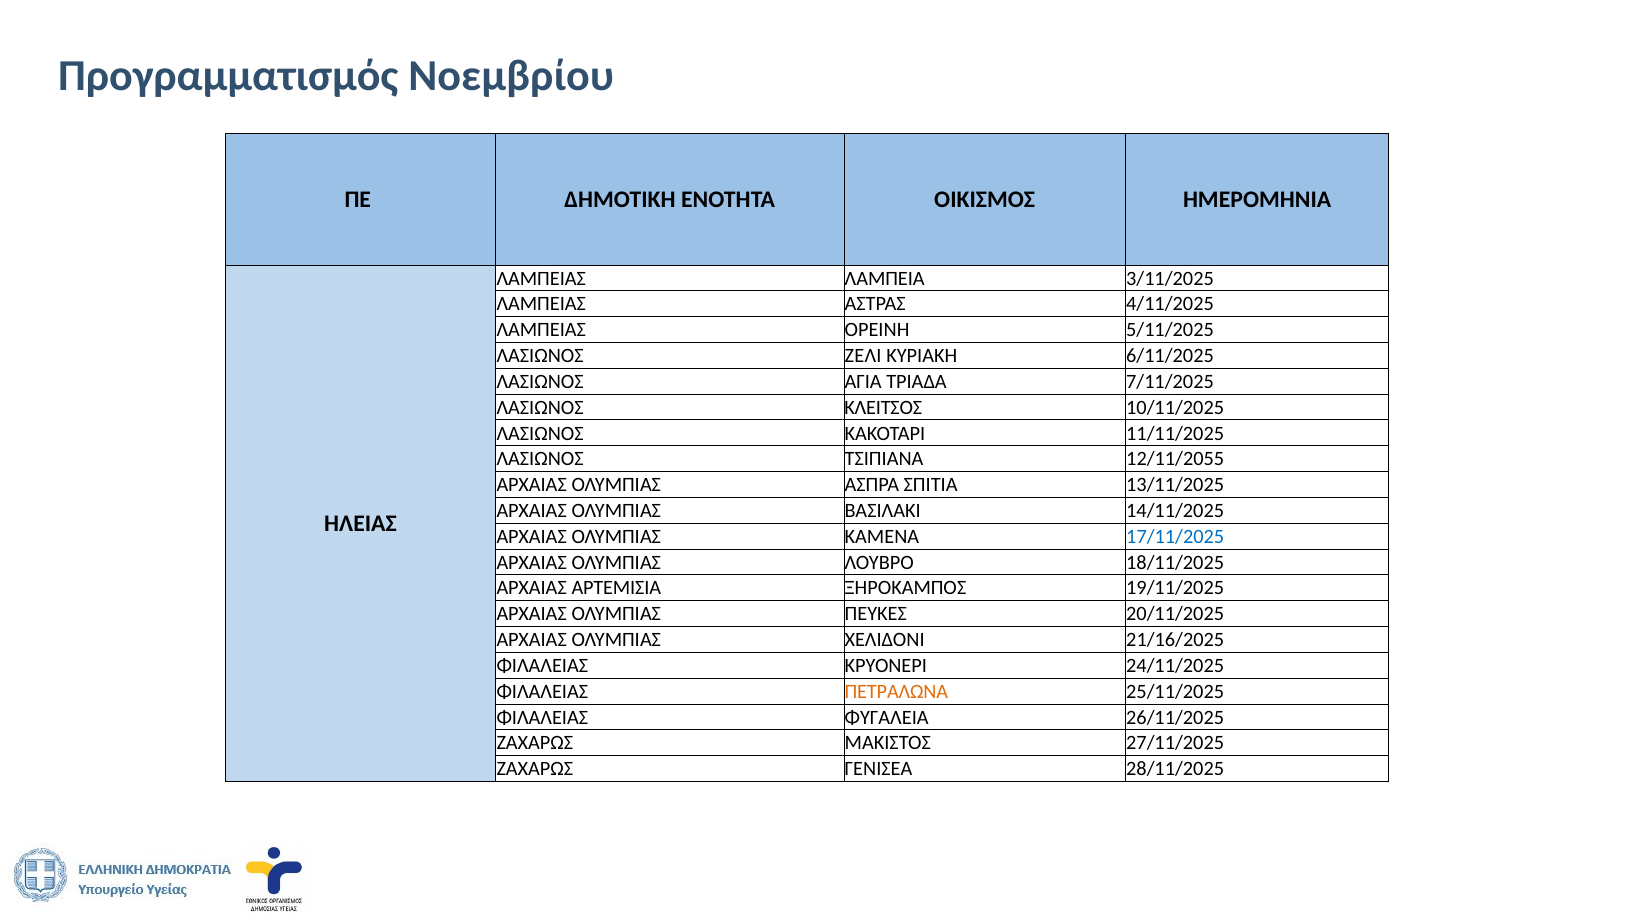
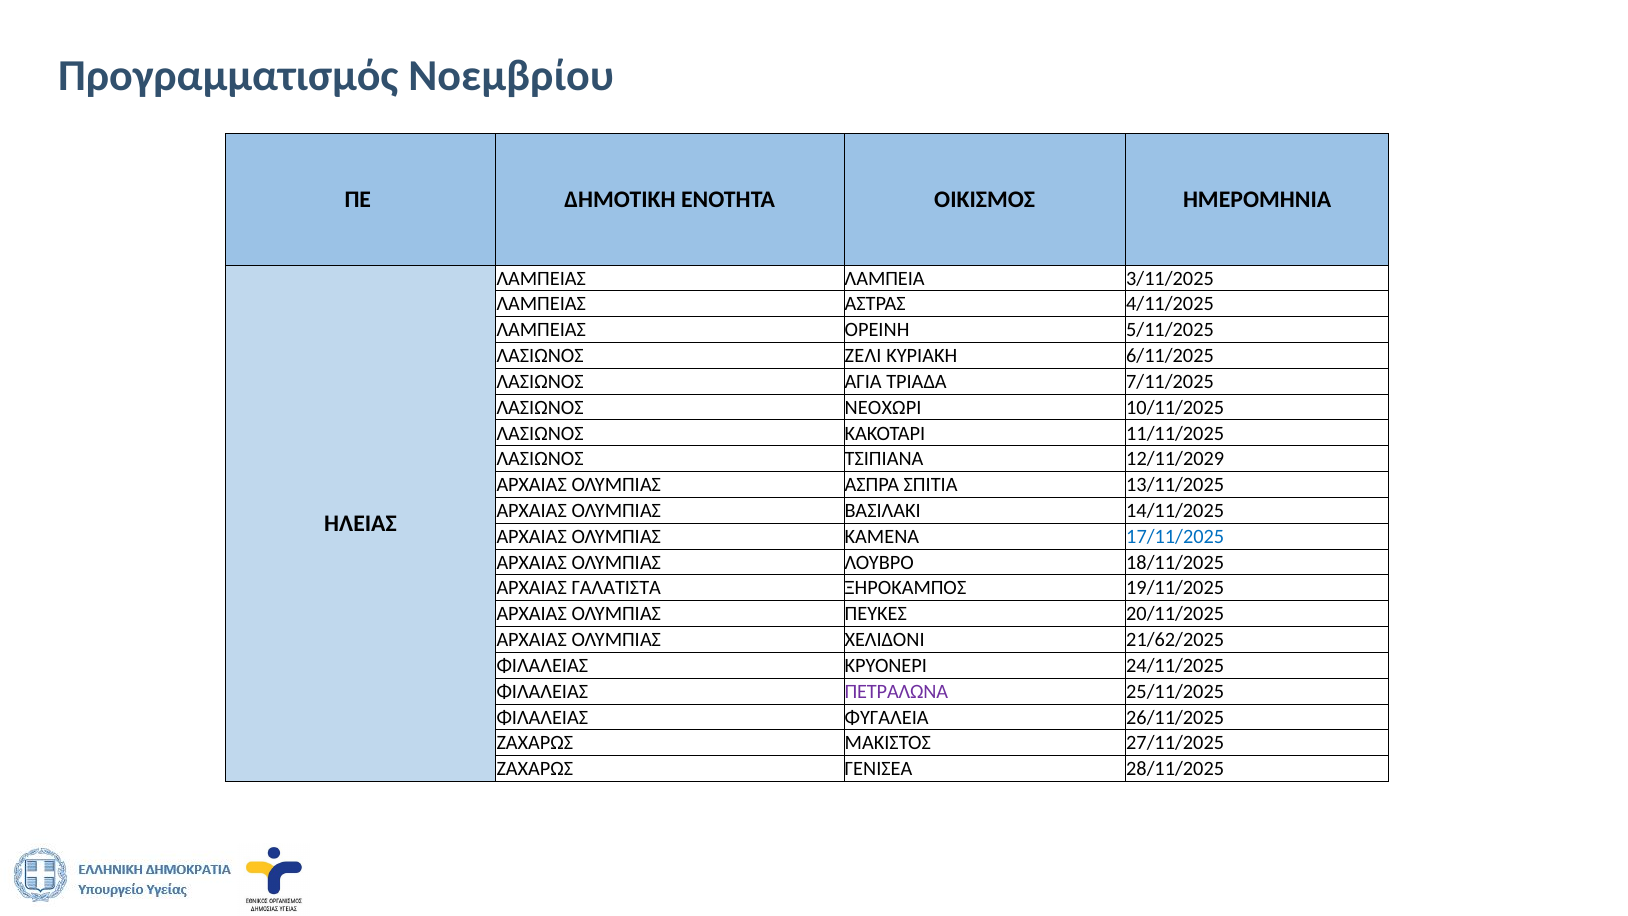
ΚΛΕΙΤΣΟΣ: ΚΛΕΙΤΣΟΣ -> ΝΕΟΧΩΡΙ
12/11/2055: 12/11/2055 -> 12/11/2029
ΑΡΤΕΜΙΣΙΑ: ΑΡΤΕΜΙΣΙΑ -> ΓΑΛΑΤΙΣΤΑ
21/16/2025: 21/16/2025 -> 21/62/2025
ΠΕΤΡΑΛΩΝΑ colour: orange -> purple
